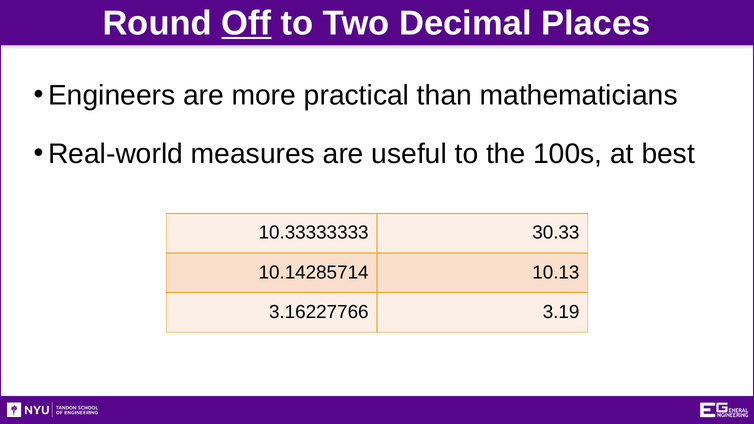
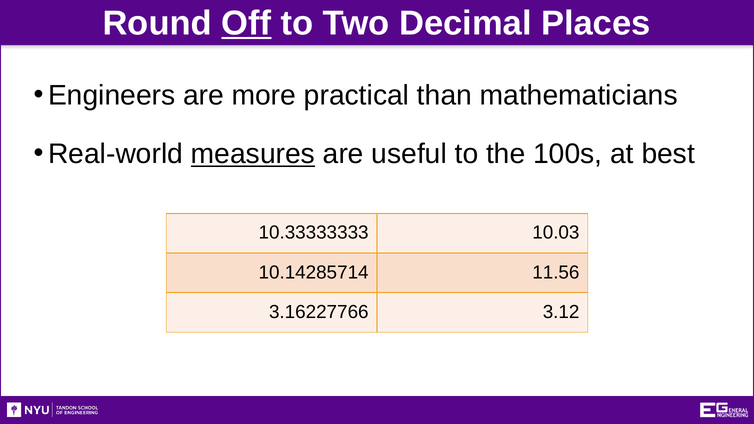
measures underline: none -> present
30.33: 30.33 -> 10.03
10.13: 10.13 -> 11.56
3.19: 3.19 -> 3.12
